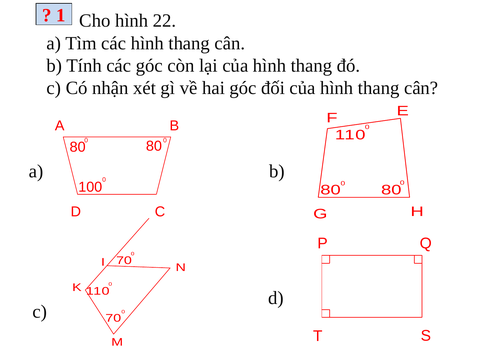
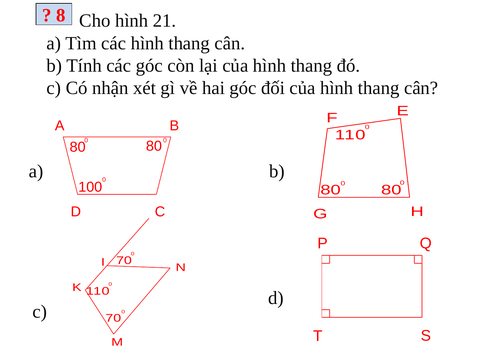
1: 1 -> 8
22: 22 -> 21
